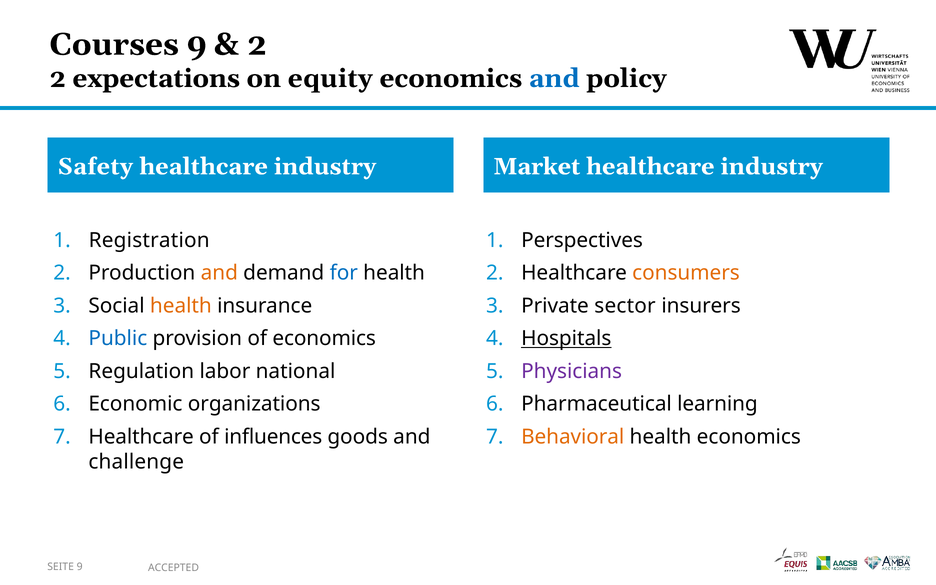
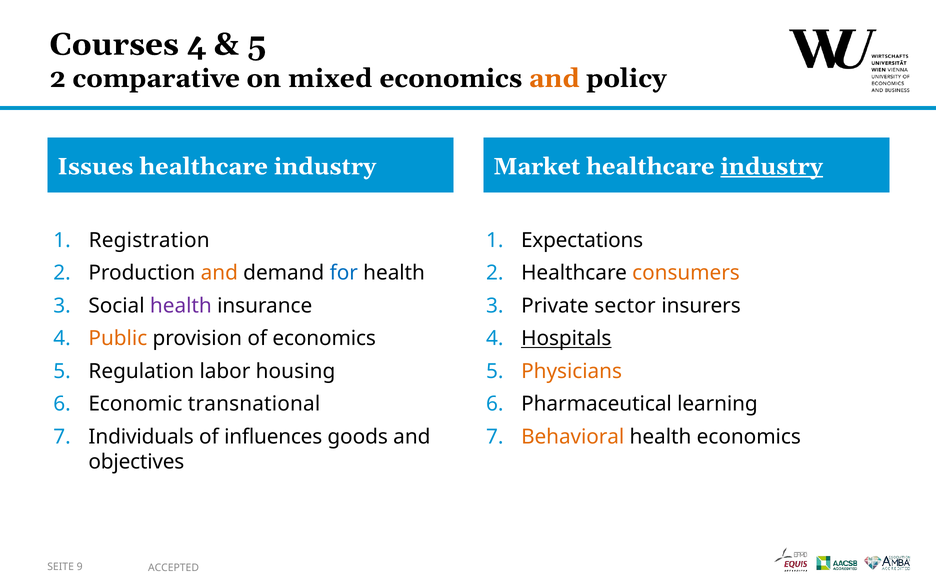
Courses 9: 9 -> 4
2 at (257, 44): 2 -> 5
expectations: expectations -> comparative
equity: equity -> mixed
and at (554, 78) colour: blue -> orange
Safety: Safety -> Issues
industry at (772, 167) underline: none -> present
Perspectives: Perspectives -> Expectations
health at (181, 306) colour: orange -> purple
Public colour: blue -> orange
national: national -> housing
Physicians colour: purple -> orange
organizations: organizations -> transnational
Healthcare at (141, 437): Healthcare -> Individuals
challenge: challenge -> objectives
